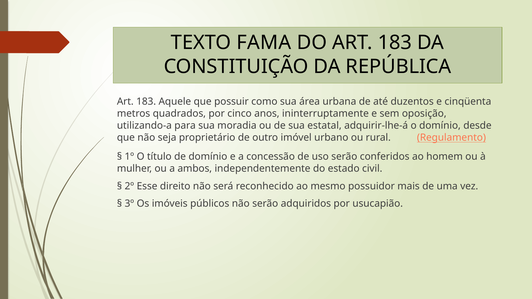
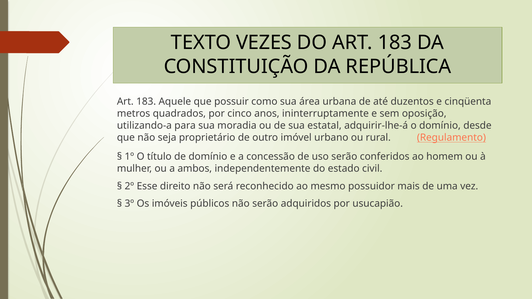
FAMA: FAMA -> VEZES
